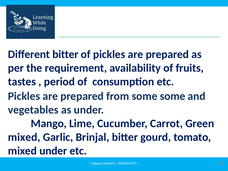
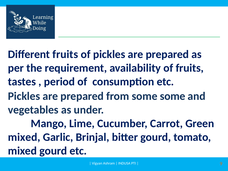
Different bitter: bitter -> fruits
mixed under: under -> gourd
